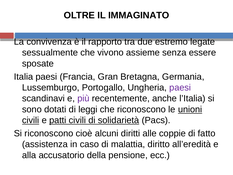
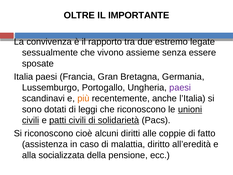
IMMAGINATO: IMMAGINATO -> IMPORTANTE
più colour: purple -> orange
accusatorio: accusatorio -> socializzata
